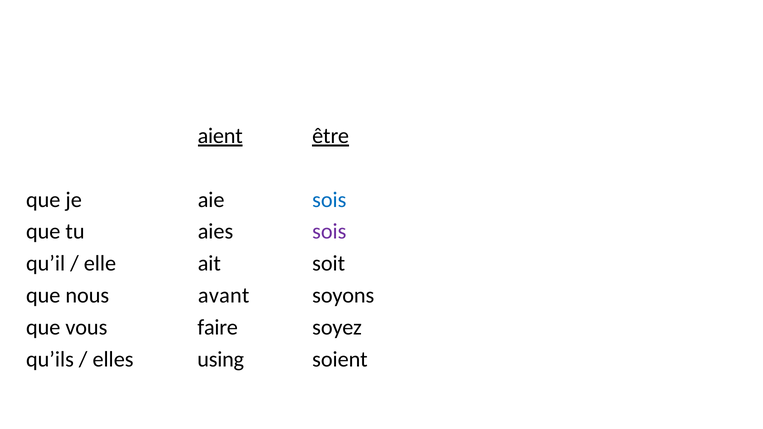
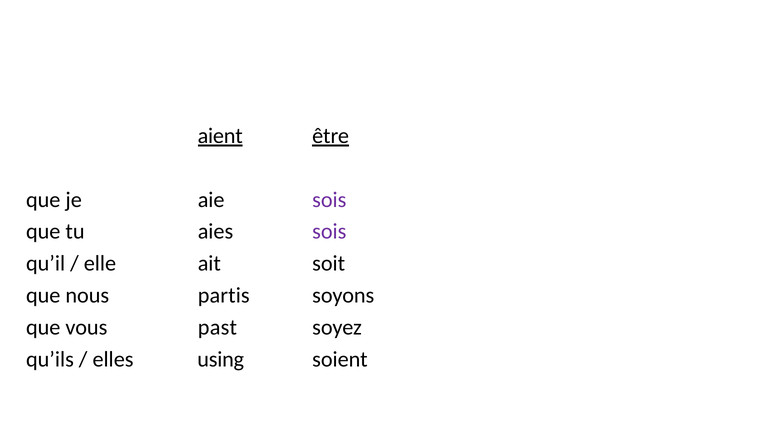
sois at (329, 200) colour: blue -> purple
avant: avant -> partis
faire: faire -> past
